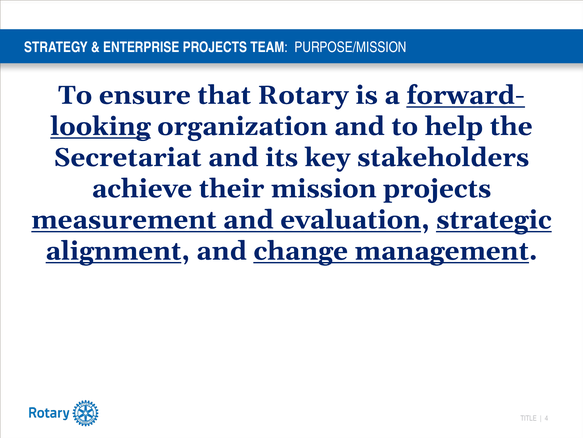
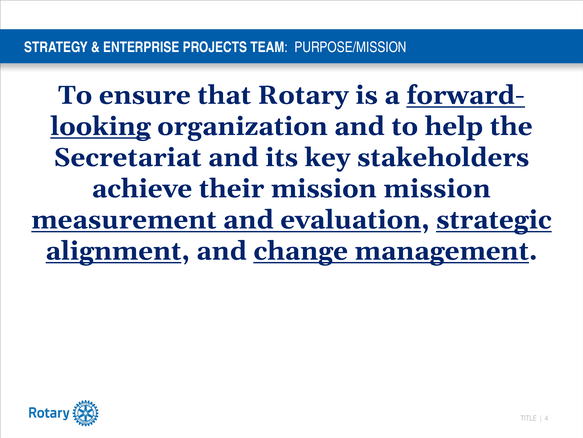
mission projects: projects -> mission
